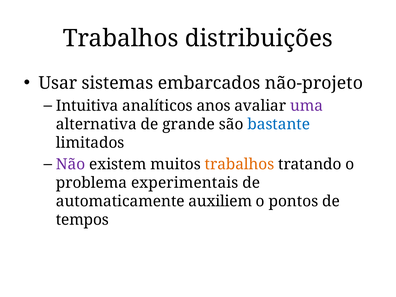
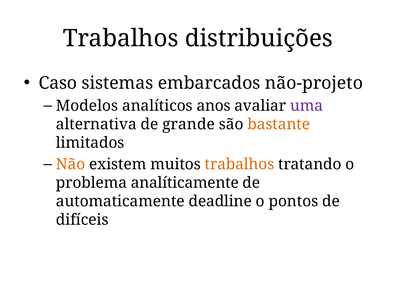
Usar: Usar -> Caso
Intuitiva: Intuitiva -> Modelos
bastante colour: blue -> orange
Não colour: purple -> orange
experimentais: experimentais -> analíticamente
auxiliem: auxiliem -> deadline
tempos: tempos -> difíceis
